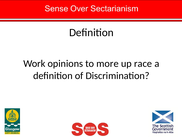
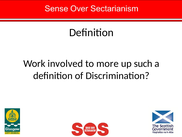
opinions: opinions -> involved
race: race -> such
